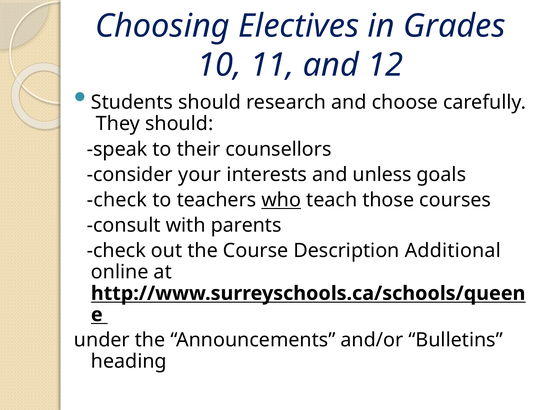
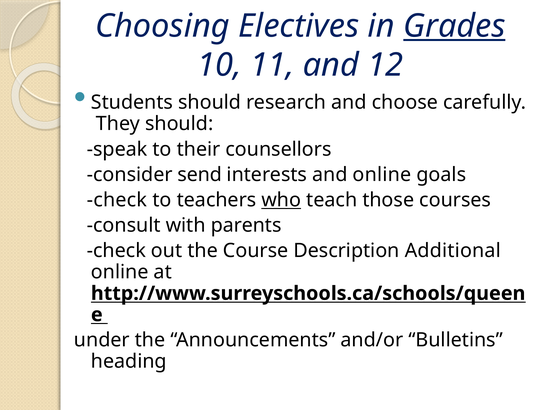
Grades underline: none -> present
your: your -> send
and unless: unless -> online
